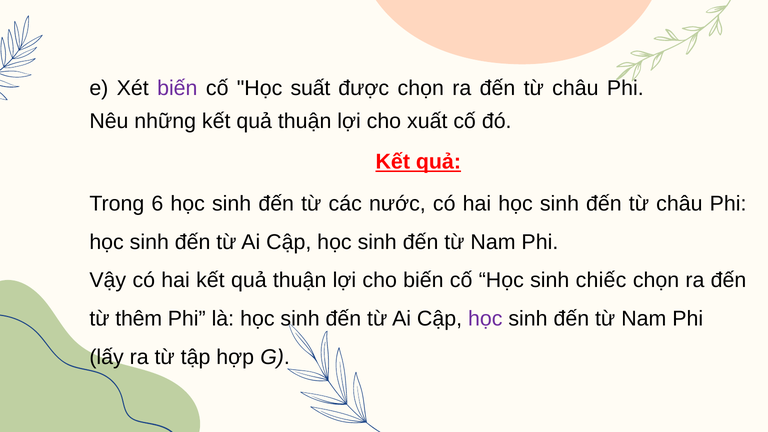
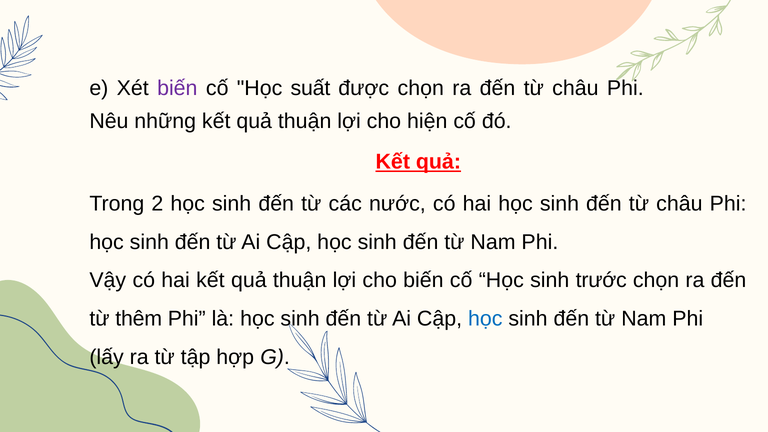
xuất: xuất -> hiện
6: 6 -> 2
chiếc: chiếc -> trước
học at (485, 319) colour: purple -> blue
